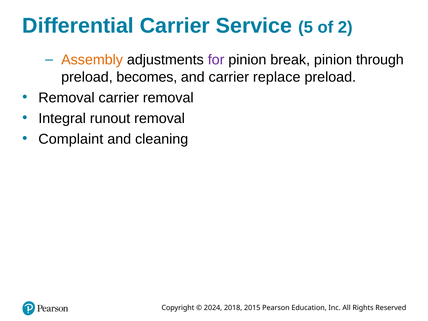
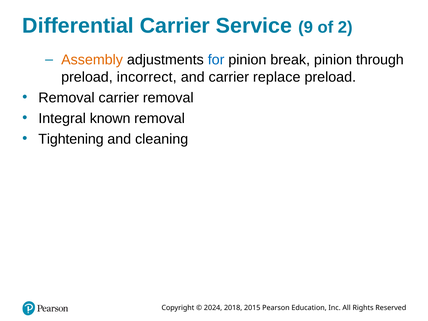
5: 5 -> 9
for colour: purple -> blue
becomes: becomes -> incorrect
runout: runout -> known
Complaint: Complaint -> Tightening
